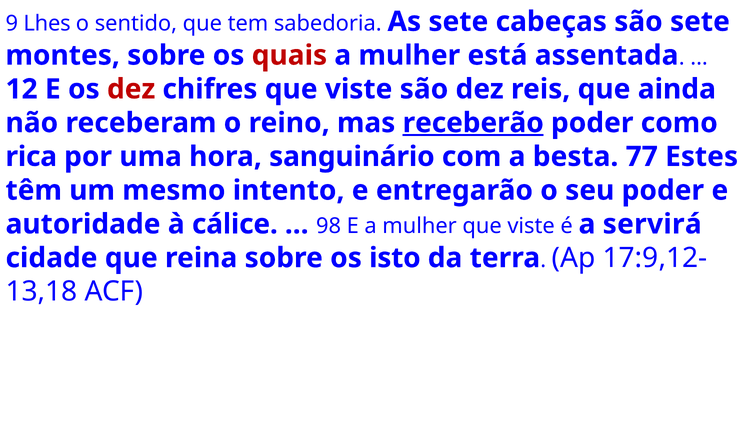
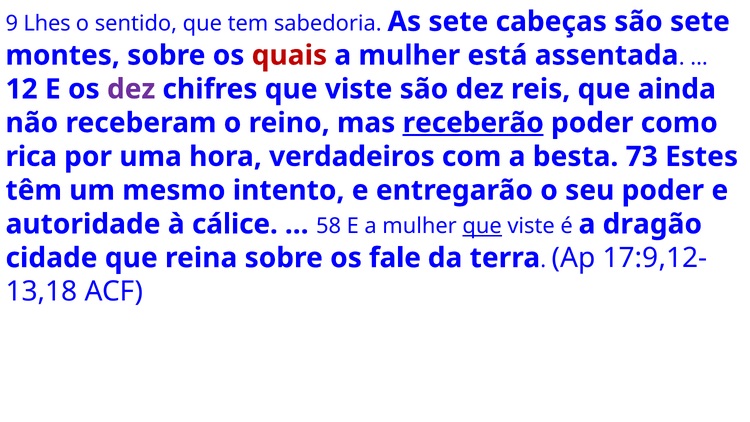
dez at (131, 89) colour: red -> purple
sanguinário: sanguinário -> verdadeiros
77: 77 -> 73
98: 98 -> 58
que at (482, 226) underline: none -> present
servirá: servirá -> dragão
isto: isto -> fale
